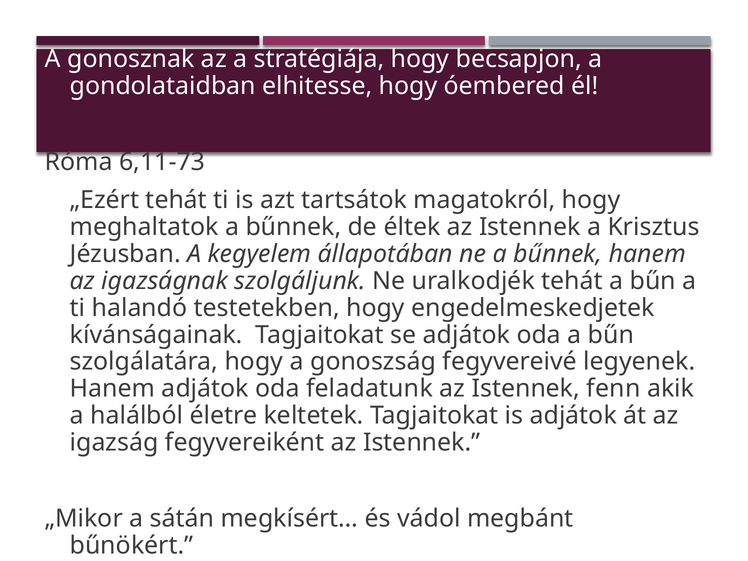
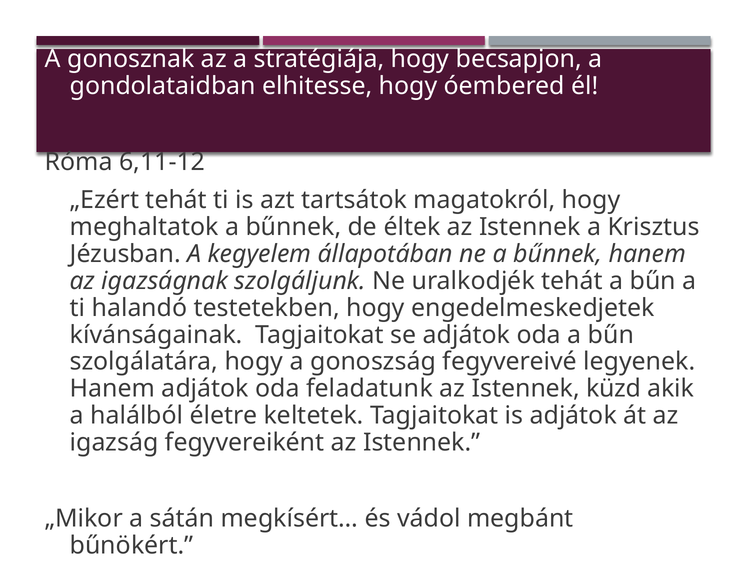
6,11-73: 6,11-73 -> 6,11-12
fenn: fenn -> küzd
